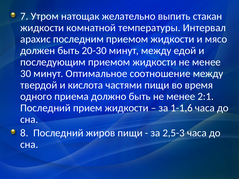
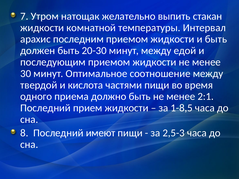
и мясо: мясо -> быть
1-1,6: 1-1,6 -> 1-8,5
жиров: жиров -> имеют
